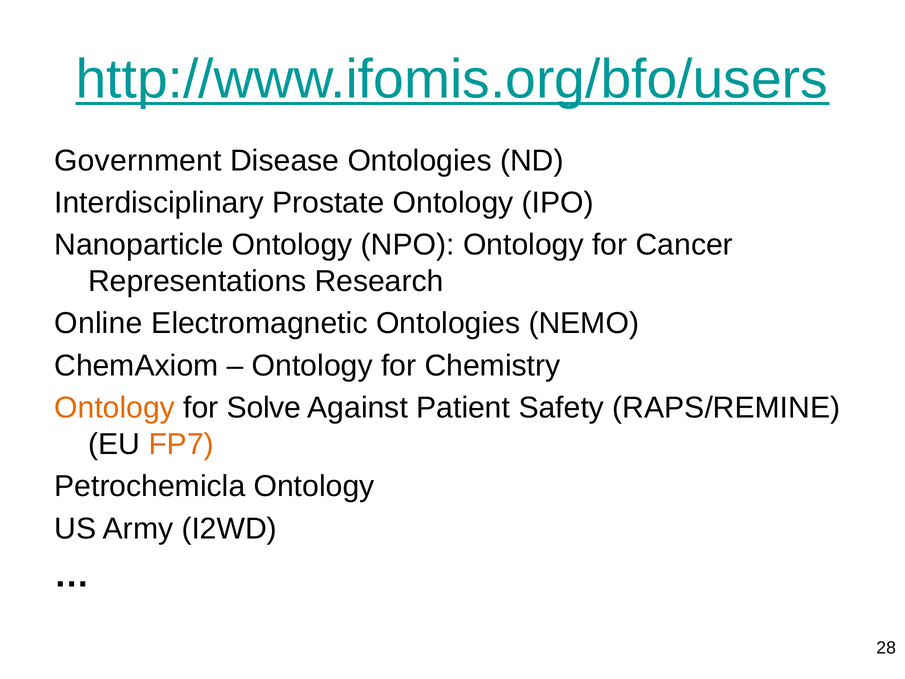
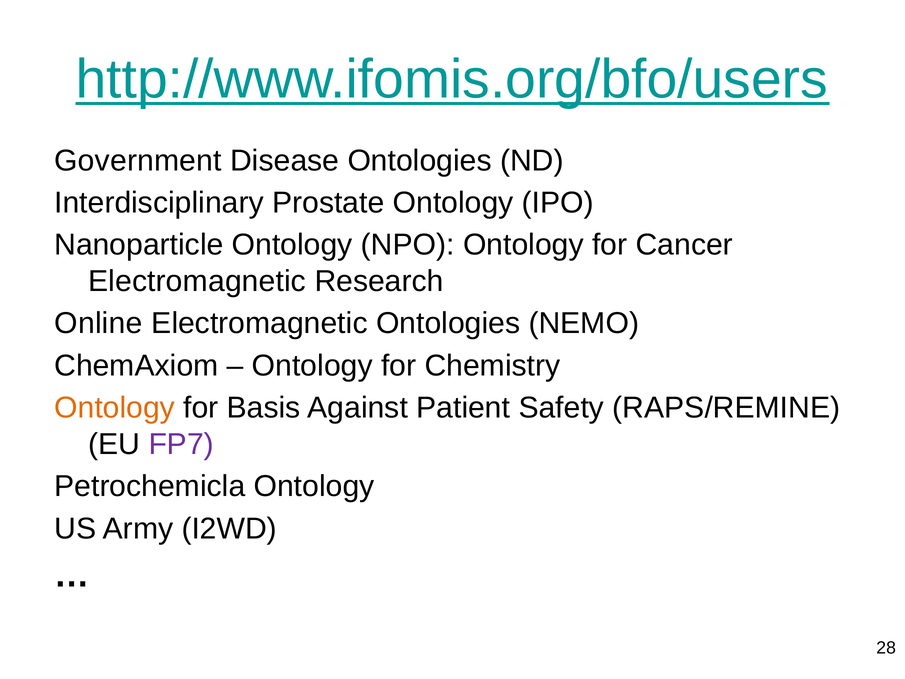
Representations at (197, 281): Representations -> Electromagnetic
Solve: Solve -> Basis
FP7 colour: orange -> purple
